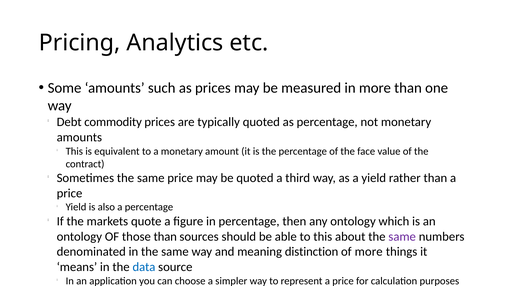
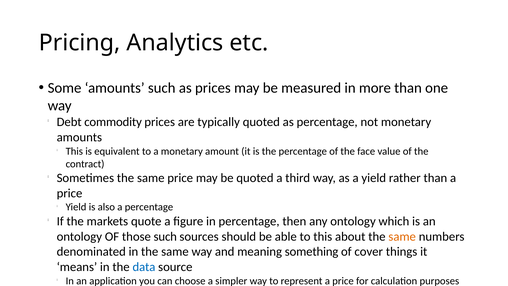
those than: than -> such
same at (402, 236) colour: purple -> orange
distinction: distinction -> something
of more: more -> cover
